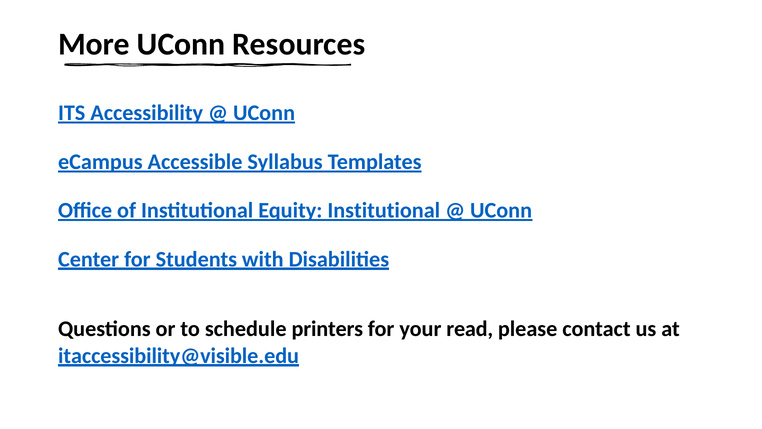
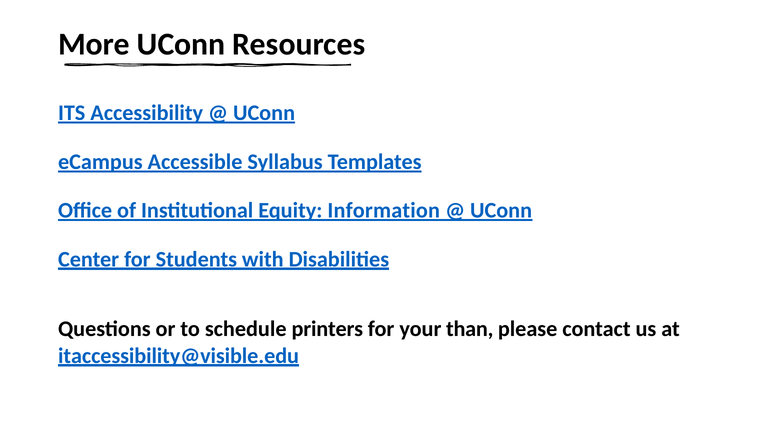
Equity Institutional: Institutional -> Information
read: read -> than
